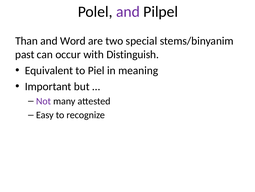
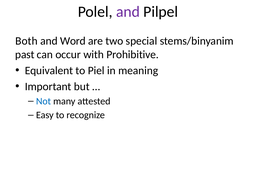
Than: Than -> Both
Distinguish: Distinguish -> Prohibitive
Not colour: purple -> blue
